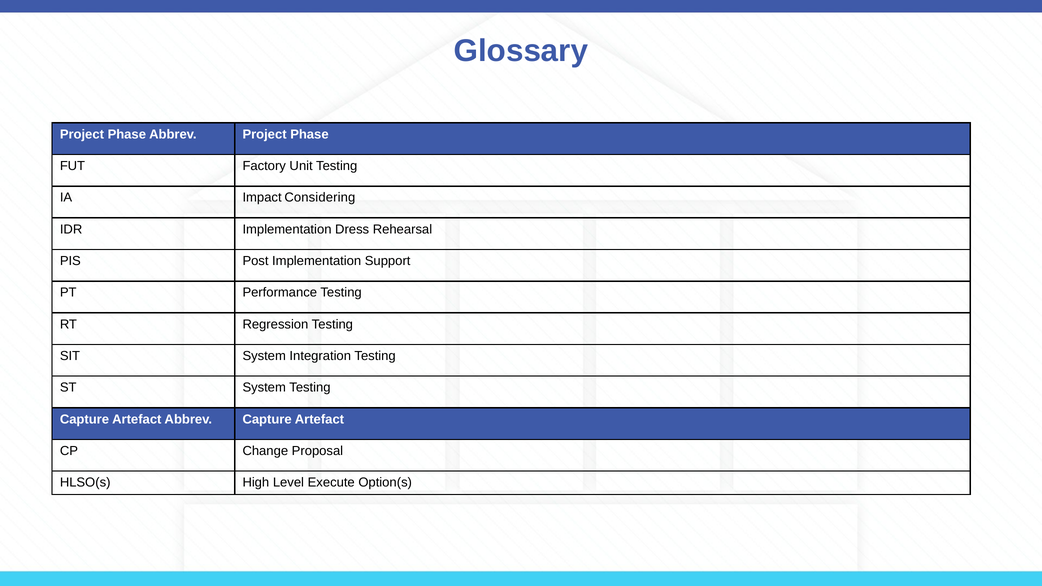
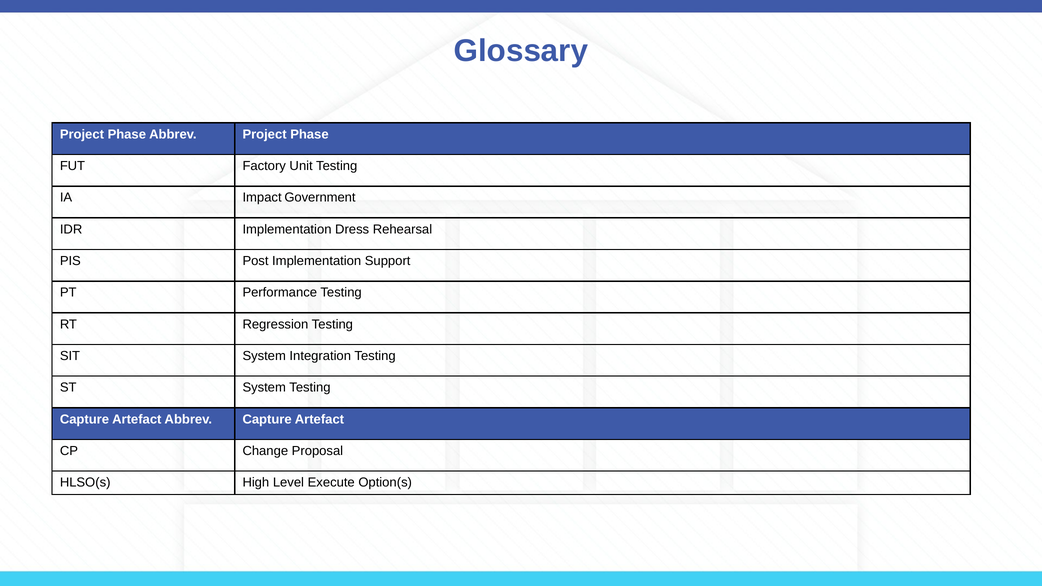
Considering: Considering -> Government
